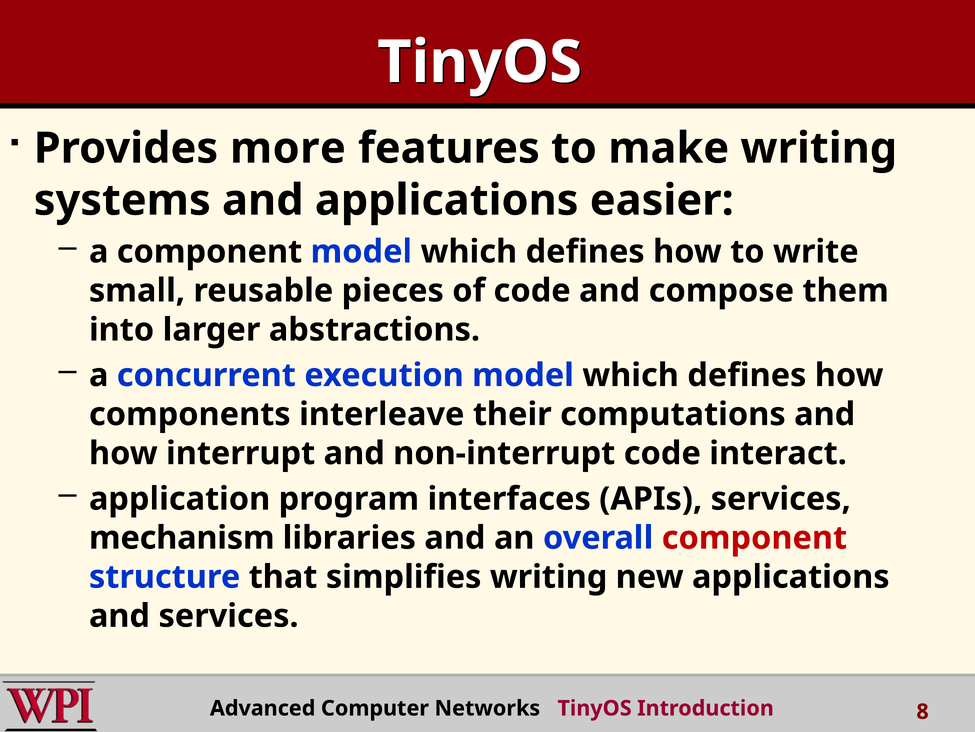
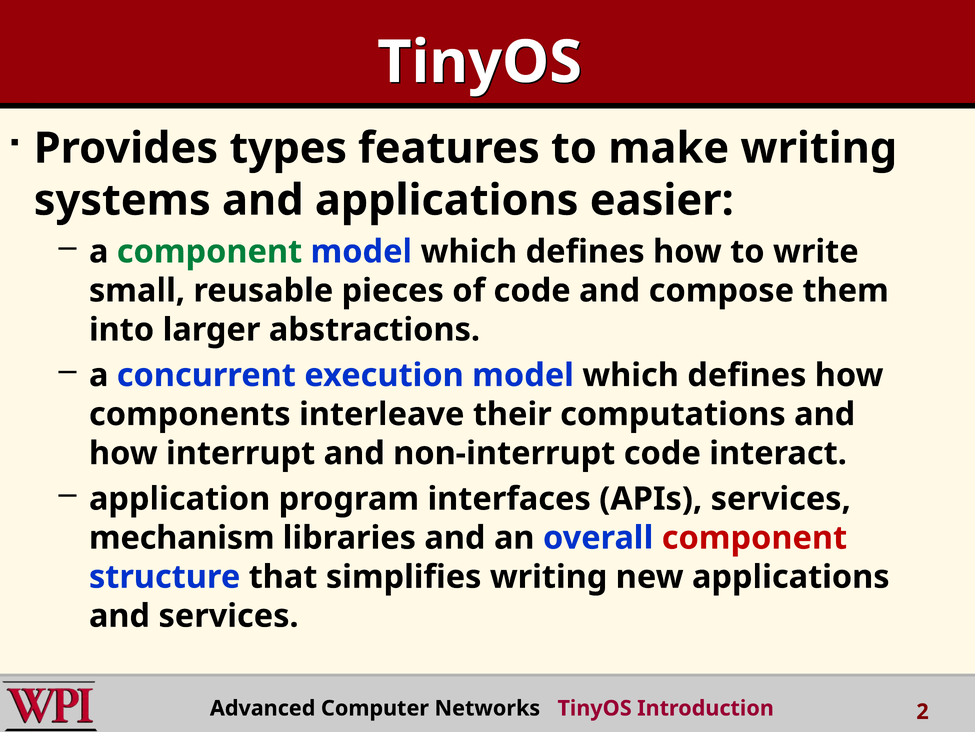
more: more -> types
component at (209, 251) colour: black -> green
8: 8 -> 2
